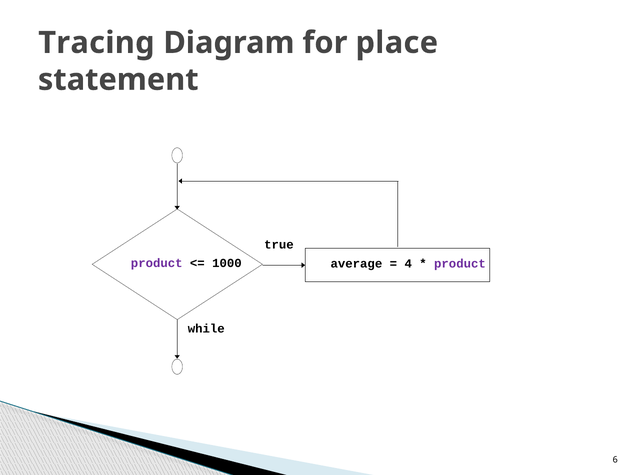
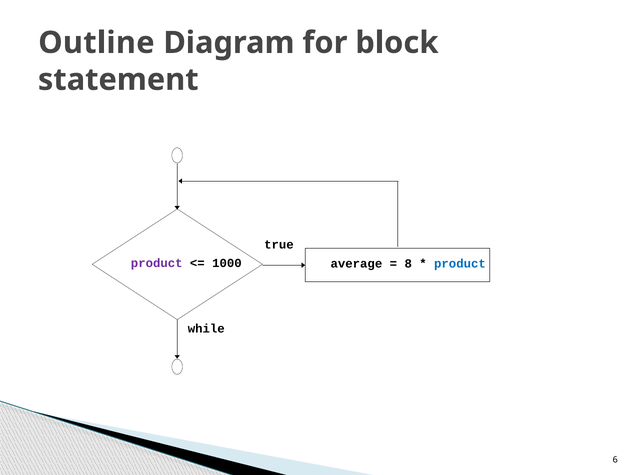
Tracing: Tracing -> Outline
place: place -> block
4: 4 -> 8
product at (460, 263) colour: purple -> blue
